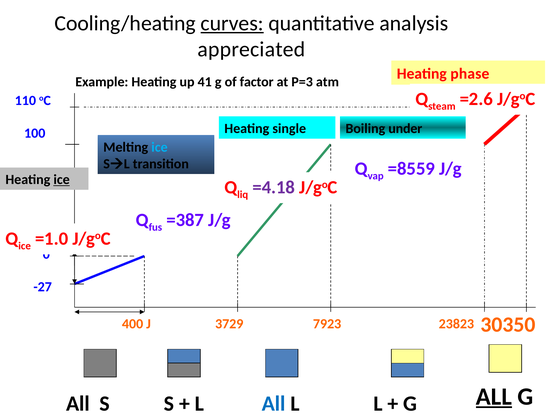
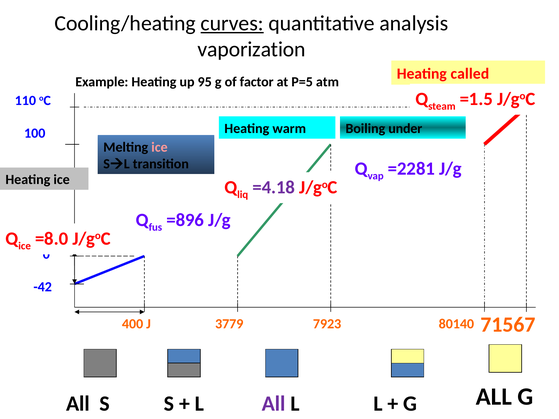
appreciated: appreciated -> vaporization
phase: phase -> called
41: 41 -> 95
P=3: P=3 -> P=5
=2.6: =2.6 -> =1.5
single: single -> warm
ice at (159, 147) colour: light blue -> pink
=8559: =8559 -> =2281
ice at (62, 180) underline: present -> none
=387: =387 -> =896
=1.0: =1.0 -> =8.0
-27: -27 -> -42
30350: 30350 -> 71567
3729: 3729 -> 3779
23823: 23823 -> 80140
All at (274, 404) colour: blue -> purple
ALL at (494, 397) underline: present -> none
